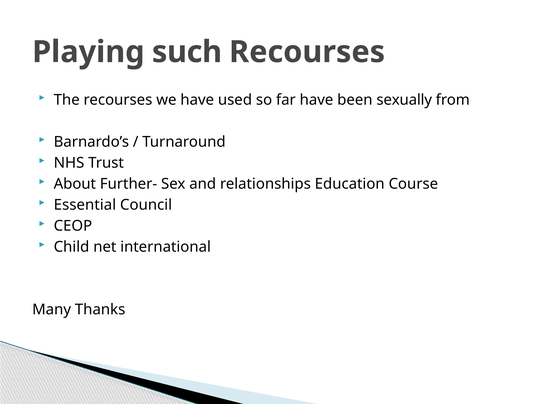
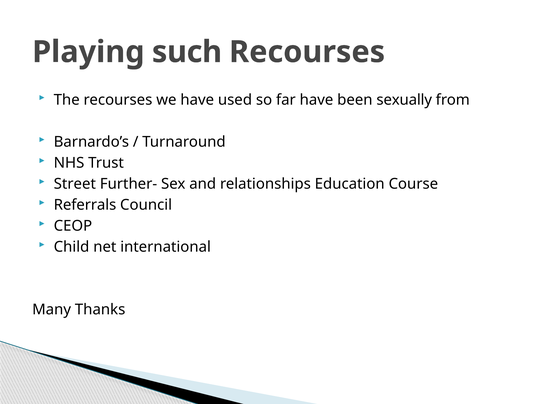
About: About -> Street
Essential: Essential -> Referrals
